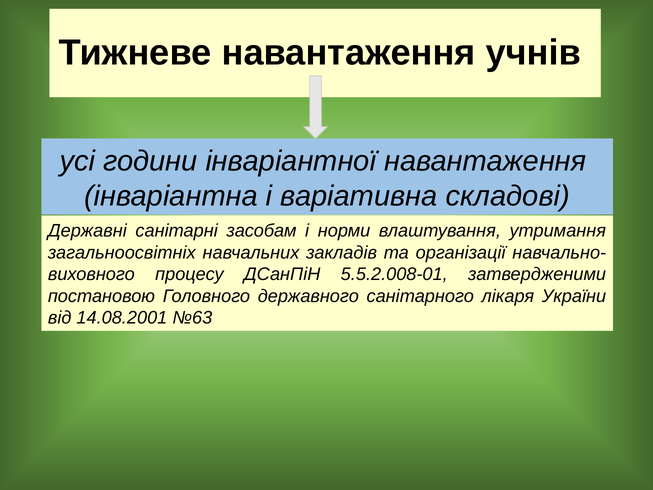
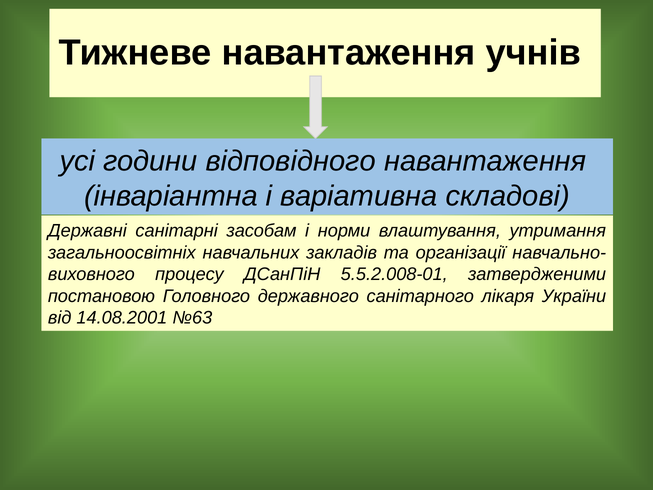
інваріантної: інваріантної -> відповідного
